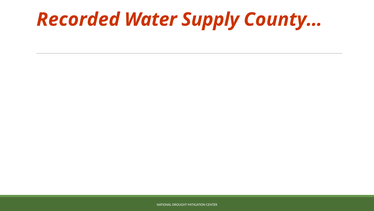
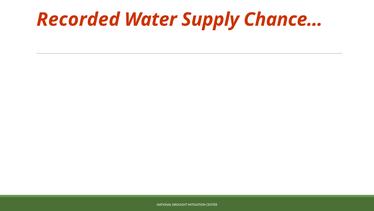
County…: County… -> Chance…
